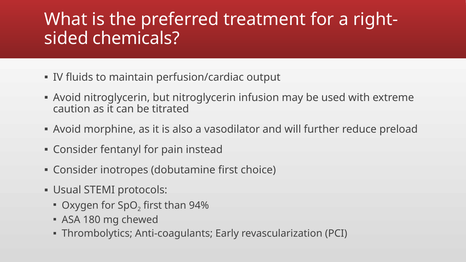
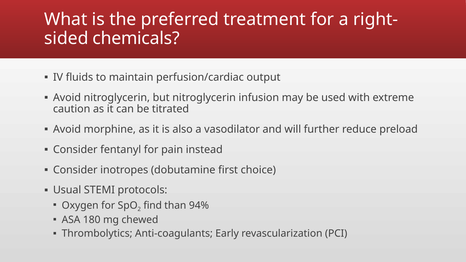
first at (153, 206): first -> find
